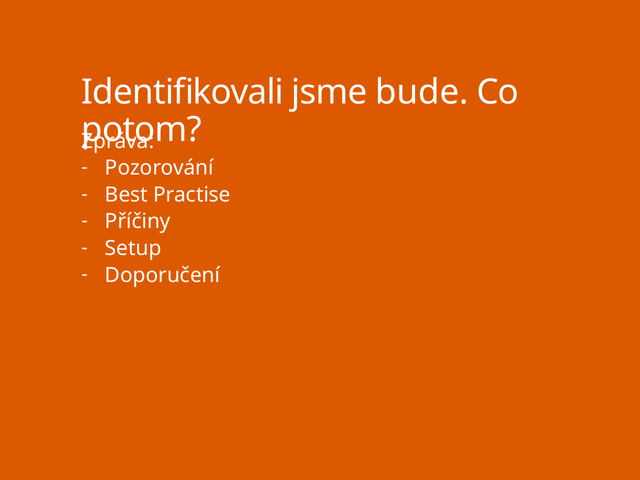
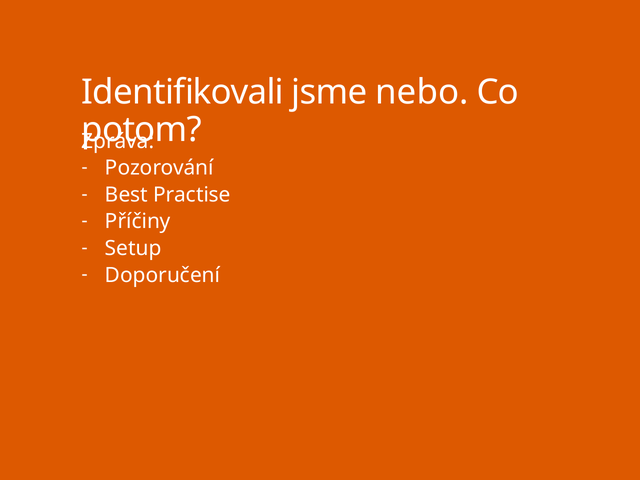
bude: bude -> nebo
